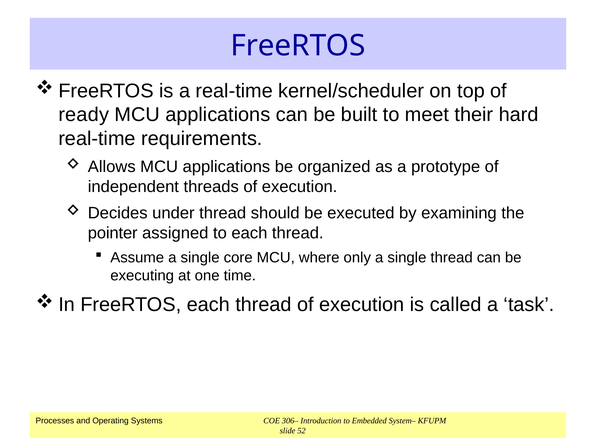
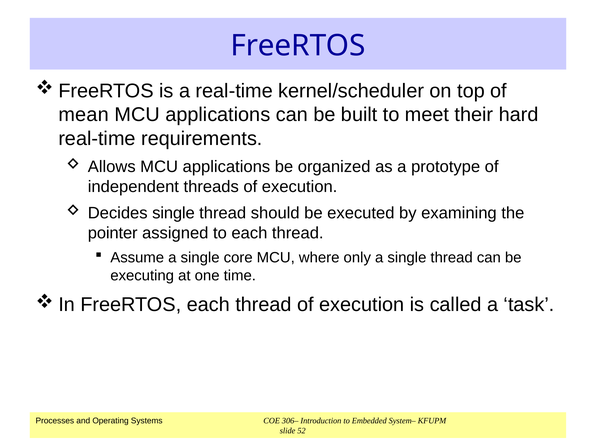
ready: ready -> mean
Decides under: under -> single
